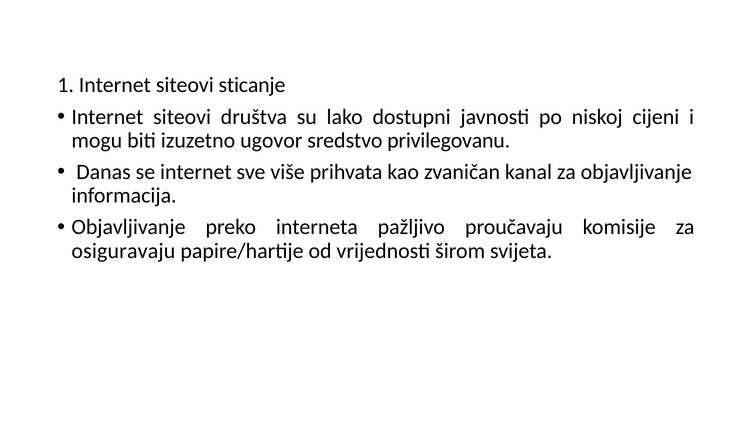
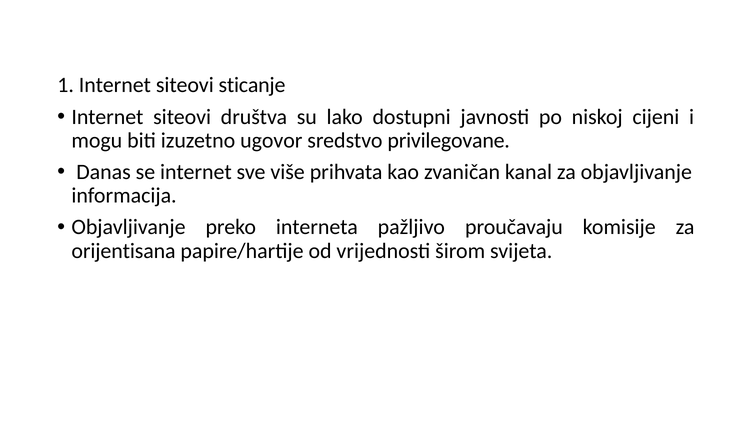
privilegovanu: privilegovanu -> privilegovane
osiguravaju: osiguravaju -> orijentisana
